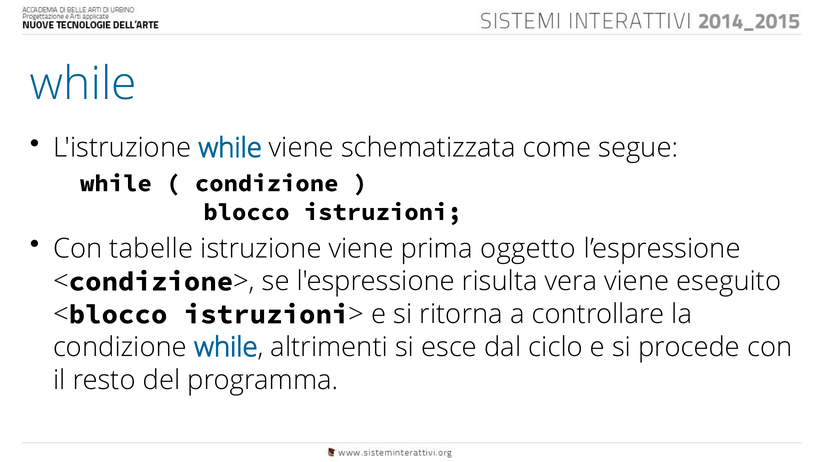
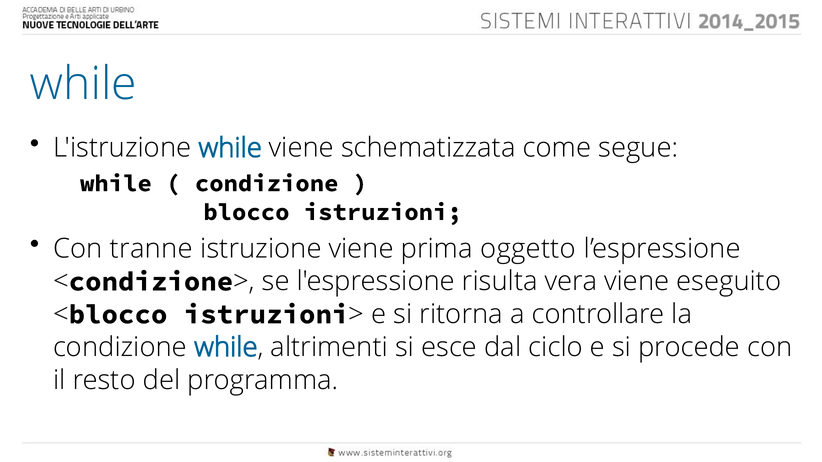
tabelle: tabelle -> tranne
